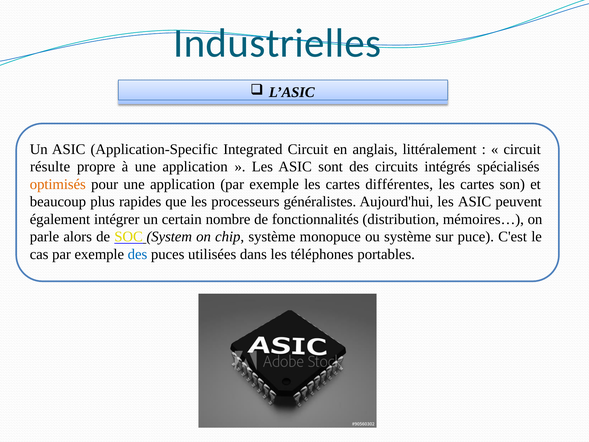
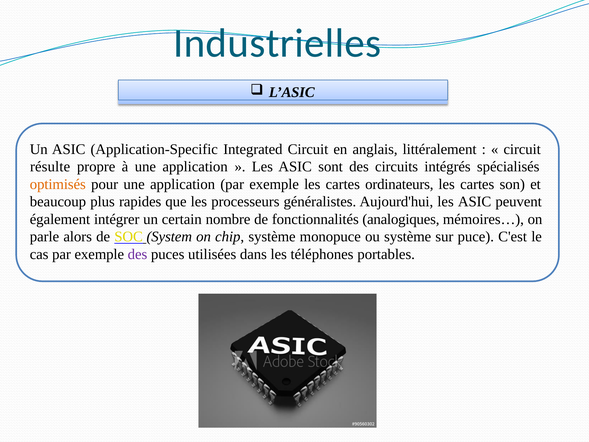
différentes: différentes -> ordinateurs
distribution: distribution -> analogiques
des at (137, 254) colour: blue -> purple
